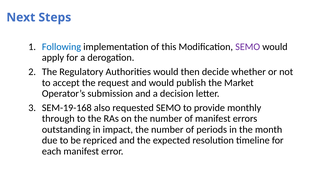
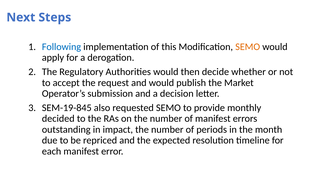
SEMO at (248, 47) colour: purple -> orange
SEM-19-168: SEM-19-168 -> SEM-19-845
through: through -> decided
